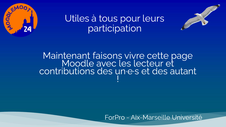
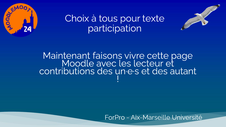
Utiles: Utiles -> Choix
leurs: leurs -> texte
